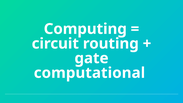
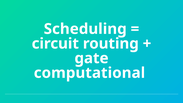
Computing: Computing -> Scheduling
